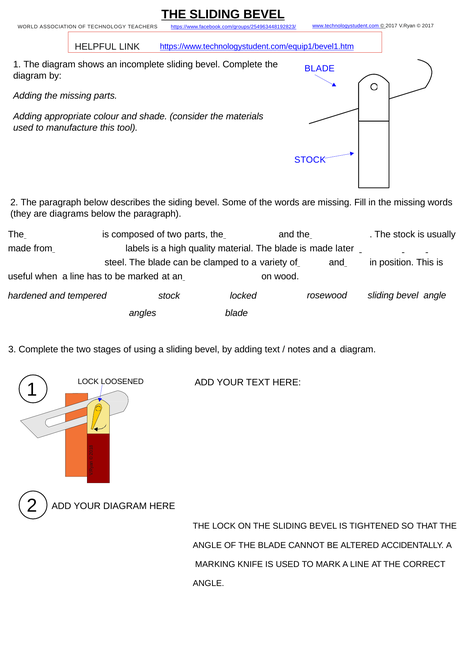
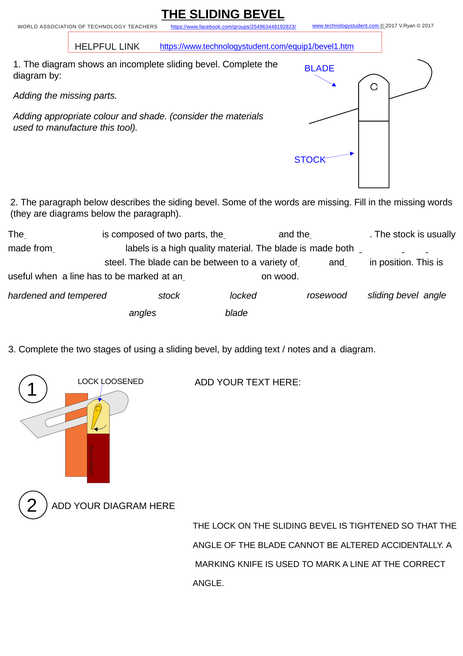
later: later -> both
clamped: clamped -> between
